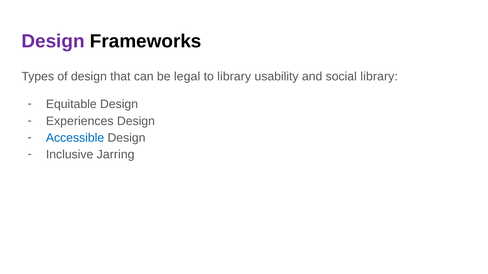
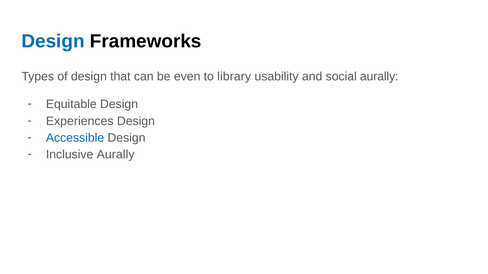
Design at (53, 41) colour: purple -> blue
legal: legal -> even
social library: library -> aurally
Inclusive Jarring: Jarring -> Aurally
